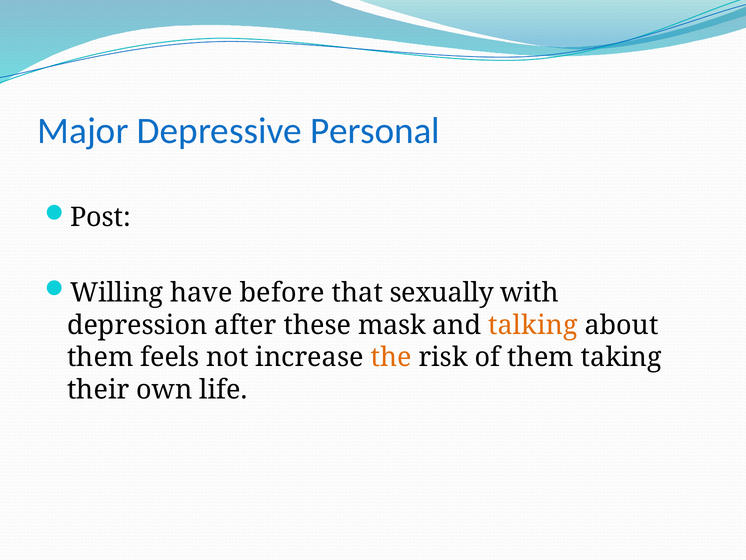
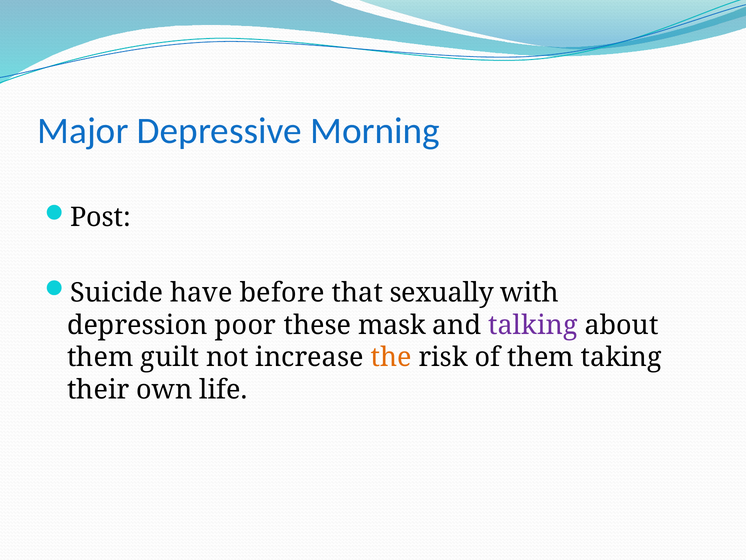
Personal: Personal -> Morning
Willing: Willing -> Suicide
after: after -> poor
talking colour: orange -> purple
feels: feels -> guilt
